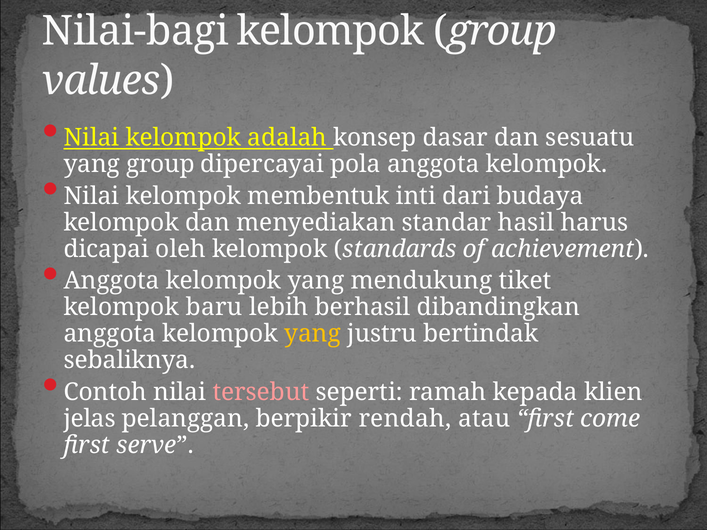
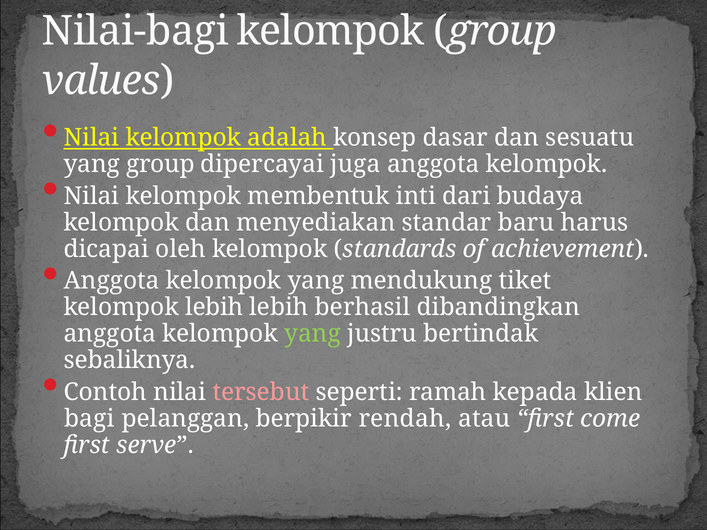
pola: pola -> juga
hasil: hasil -> baru
kelompok baru: baru -> lebih
yang at (313, 334) colour: yellow -> light green
jelas: jelas -> bagi
